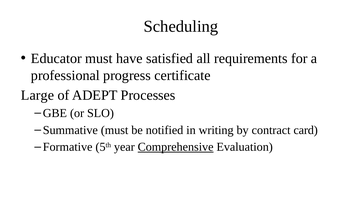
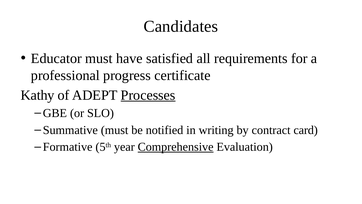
Scheduling: Scheduling -> Candidates
Large: Large -> Kathy
Processes underline: none -> present
